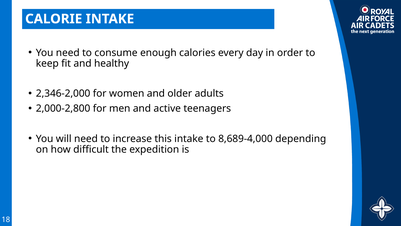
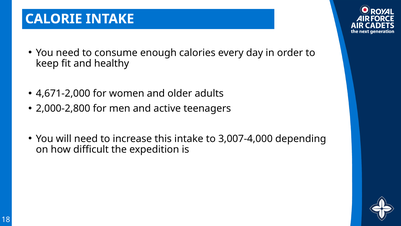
2,346-2,000: 2,346-2,000 -> 4,671-2,000
8,689-4,000: 8,689-4,000 -> 3,007-4,000
